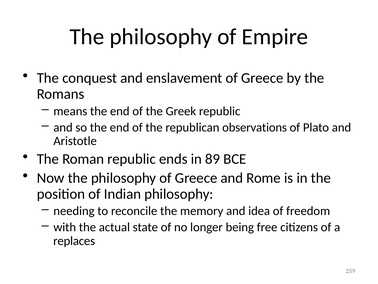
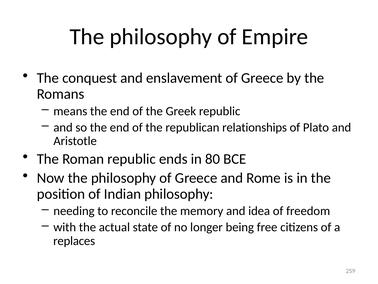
observations: observations -> relationships
89: 89 -> 80
